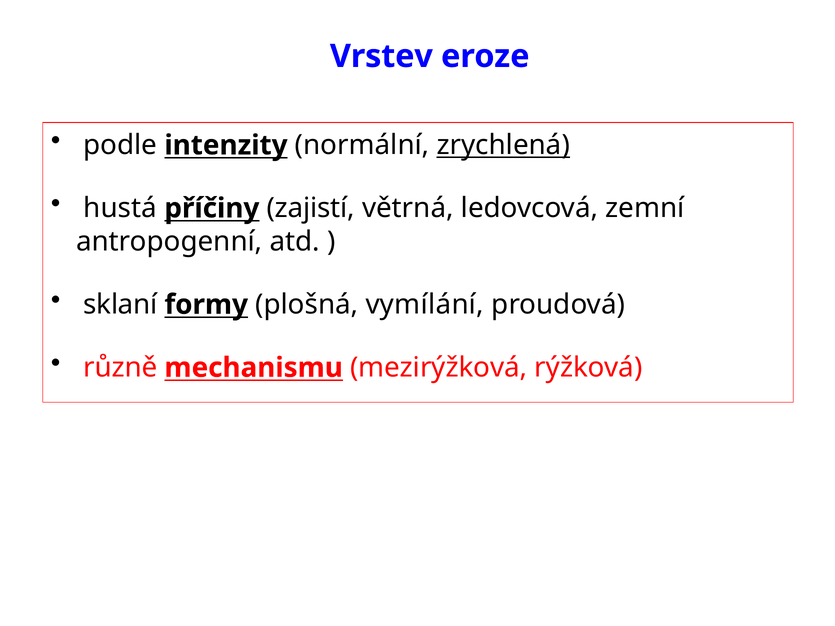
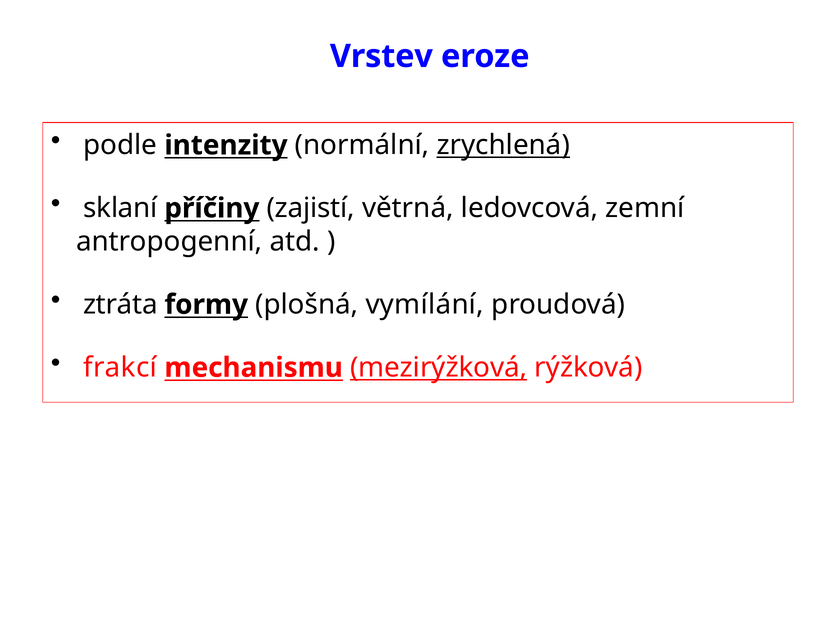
hustá: hustá -> sklaní
sklaní: sklaní -> ztráta
různě: různě -> frakcí
mezirýžková underline: none -> present
